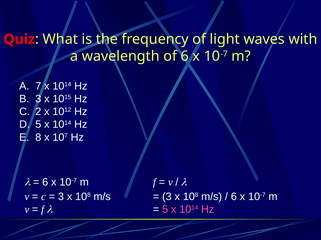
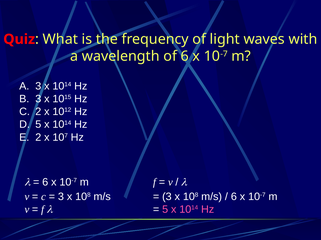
A 7: 7 -> 3
8 at (38, 138): 8 -> 2
